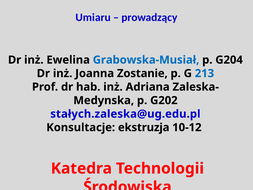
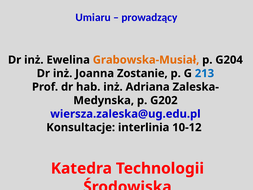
Grabowska-Musiał colour: blue -> orange
stałych.zaleska@ug.edu.pl: stałych.zaleska@ug.edu.pl -> wiersza.zaleska@ug.edu.pl
ekstruzja: ekstruzja -> interlinia
